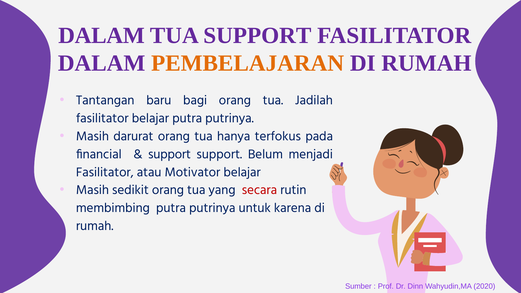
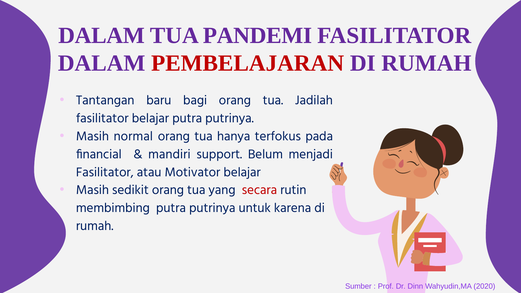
TUA SUPPORT: SUPPORT -> PANDEMI
PEMBELAJARAN colour: orange -> red
darurat: darurat -> normal
support at (170, 154): support -> mandiri
